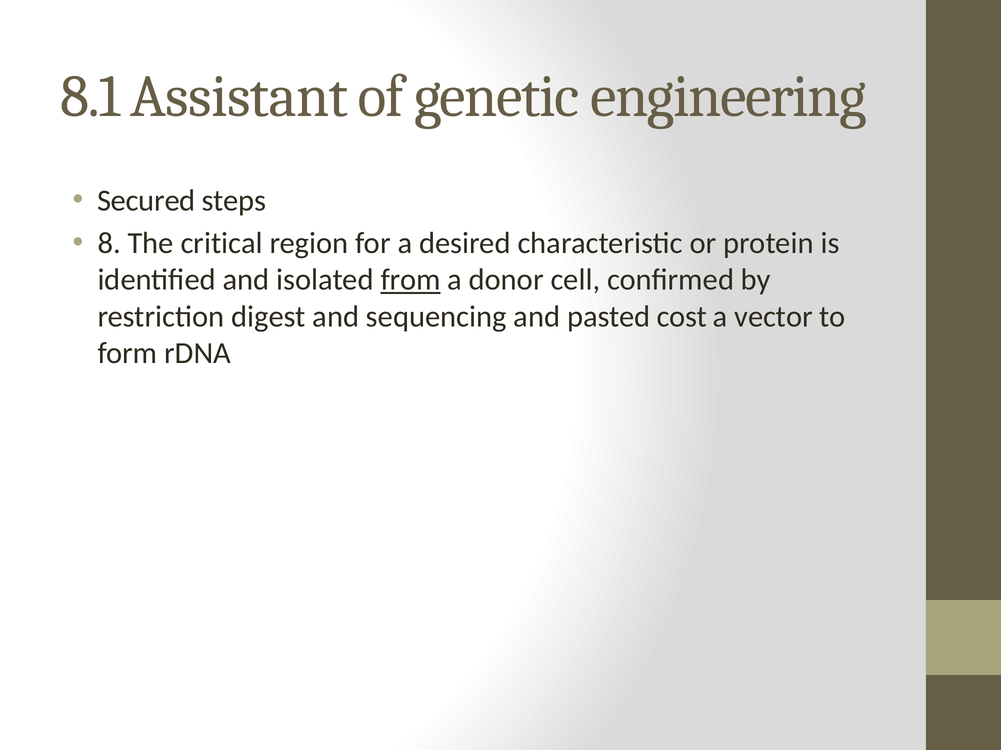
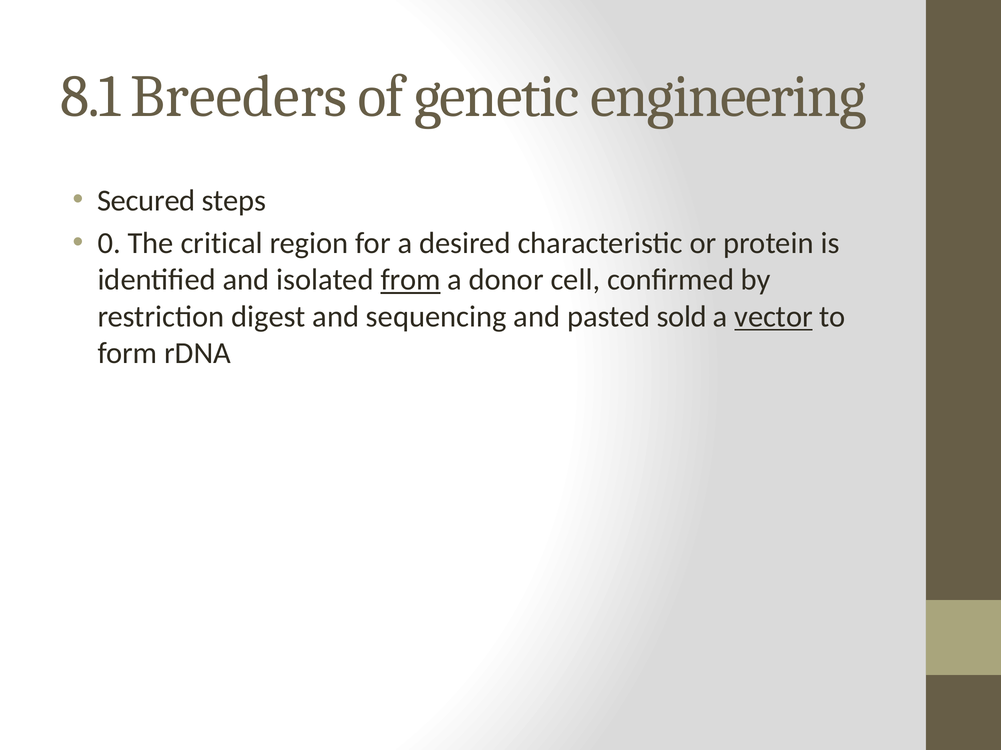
Assistant: Assistant -> Breeders
8: 8 -> 0
cost: cost -> sold
vector underline: none -> present
